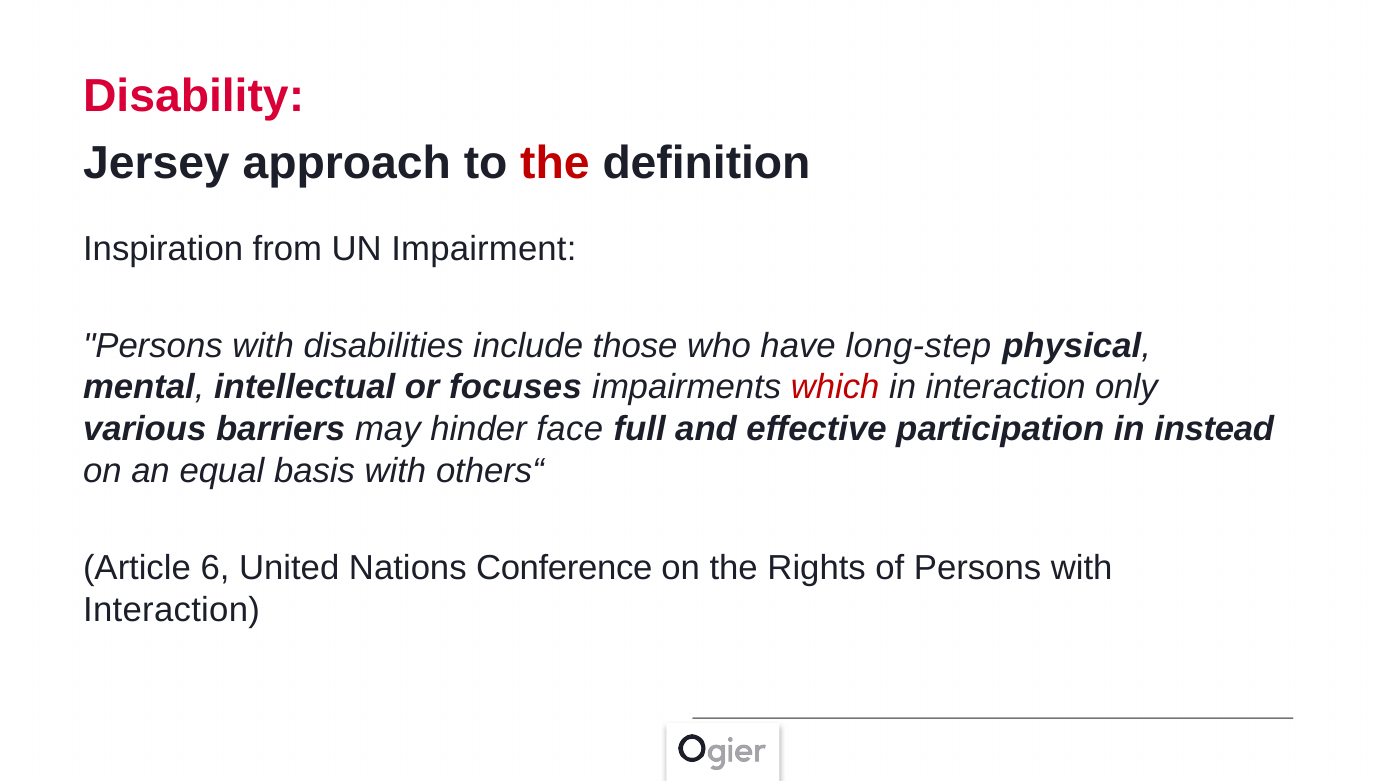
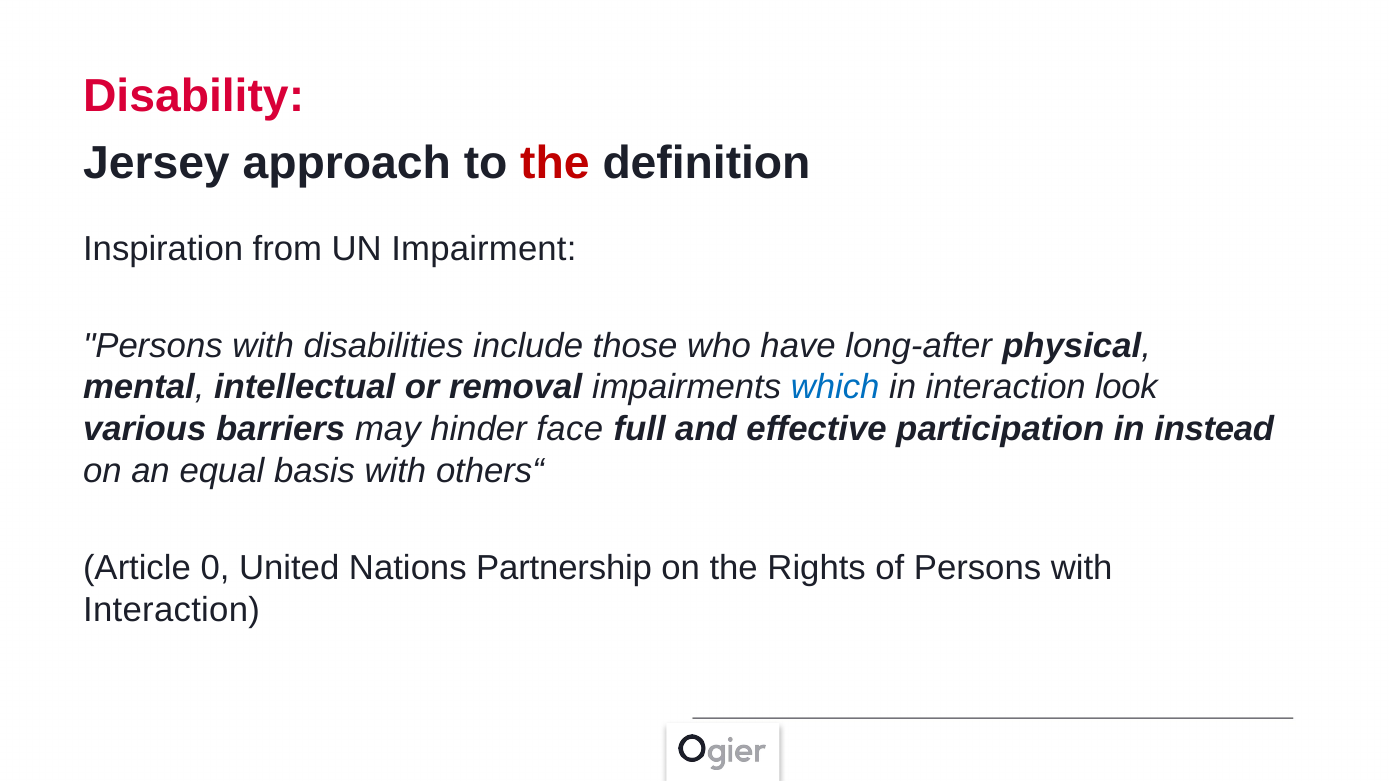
long-step: long-step -> long-after
focuses: focuses -> removal
which colour: red -> blue
only: only -> look
6: 6 -> 0
Conference: Conference -> Partnership
